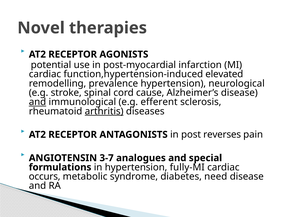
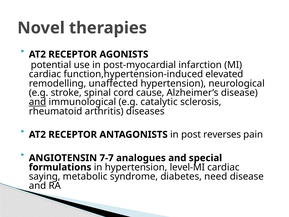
prevalence: prevalence -> unaffected
efferent: efferent -> catalytic
arthritis underline: present -> none
3-7: 3-7 -> 7-7
fully-MI: fully-MI -> level-MI
occurs: occurs -> saying
